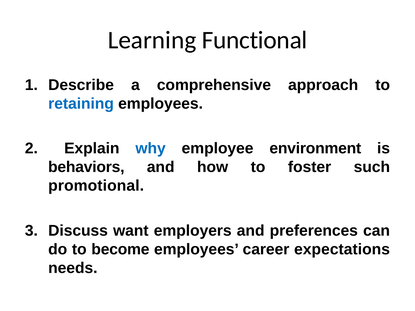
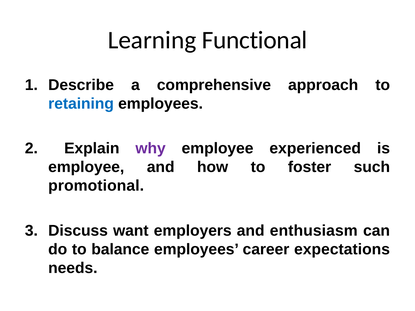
why colour: blue -> purple
environment: environment -> experienced
behaviors at (86, 167): behaviors -> employee
preferences: preferences -> enthusiasm
become: become -> balance
